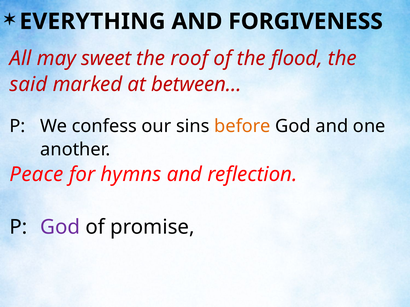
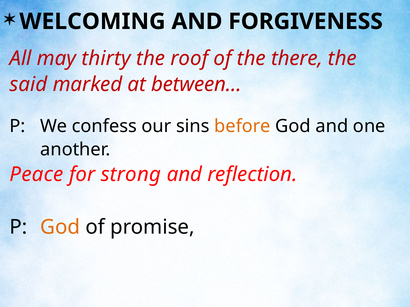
EVERYTHING: EVERYTHING -> WELCOMING
sweet: sweet -> thirty
flood: flood -> there
hymns: hymns -> strong
God at (60, 227) colour: purple -> orange
